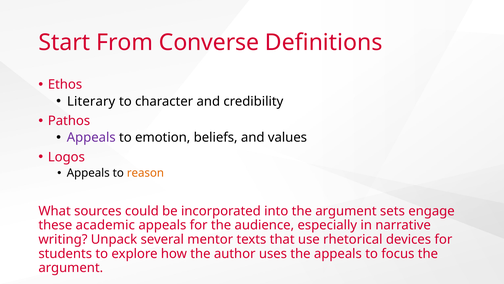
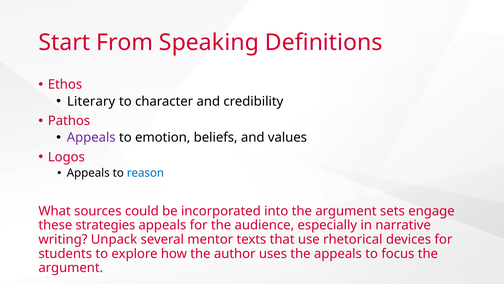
Converse: Converse -> Speaking
reason colour: orange -> blue
academic: academic -> strategies
